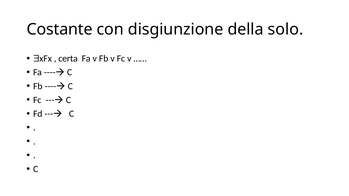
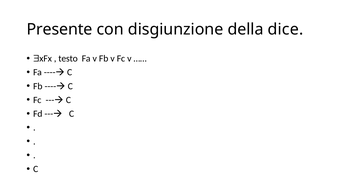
Costante: Costante -> Presente
solo: solo -> dice
certa: certa -> testo
